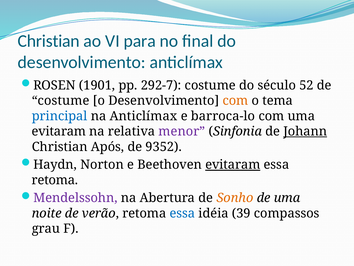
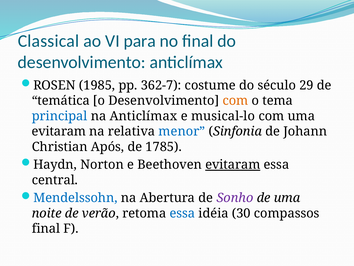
Christian at (49, 41): Christian -> Classical
1901: 1901 -> 1985
292-7: 292-7 -> 362-7
52: 52 -> 29
costume at (61, 101): costume -> temática
barroca-lo: barroca-lo -> musical-lo
menor colour: purple -> blue
Johann underline: present -> none
9352: 9352 -> 1785
retoma at (55, 180): retoma -> central
Mendelssohn colour: purple -> blue
Sonho colour: orange -> purple
39: 39 -> 30
grau at (46, 228): grau -> final
